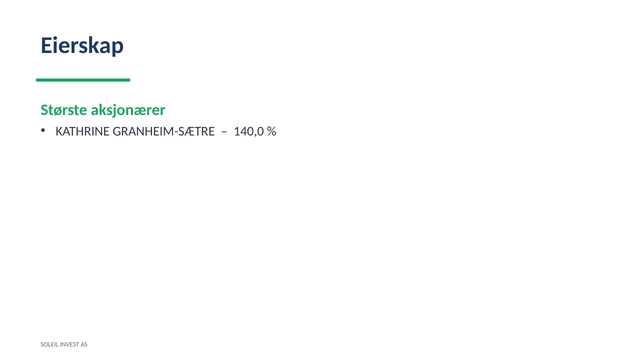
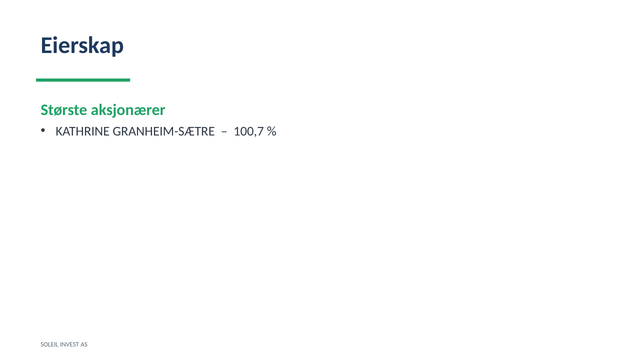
140,0: 140,0 -> 100,7
